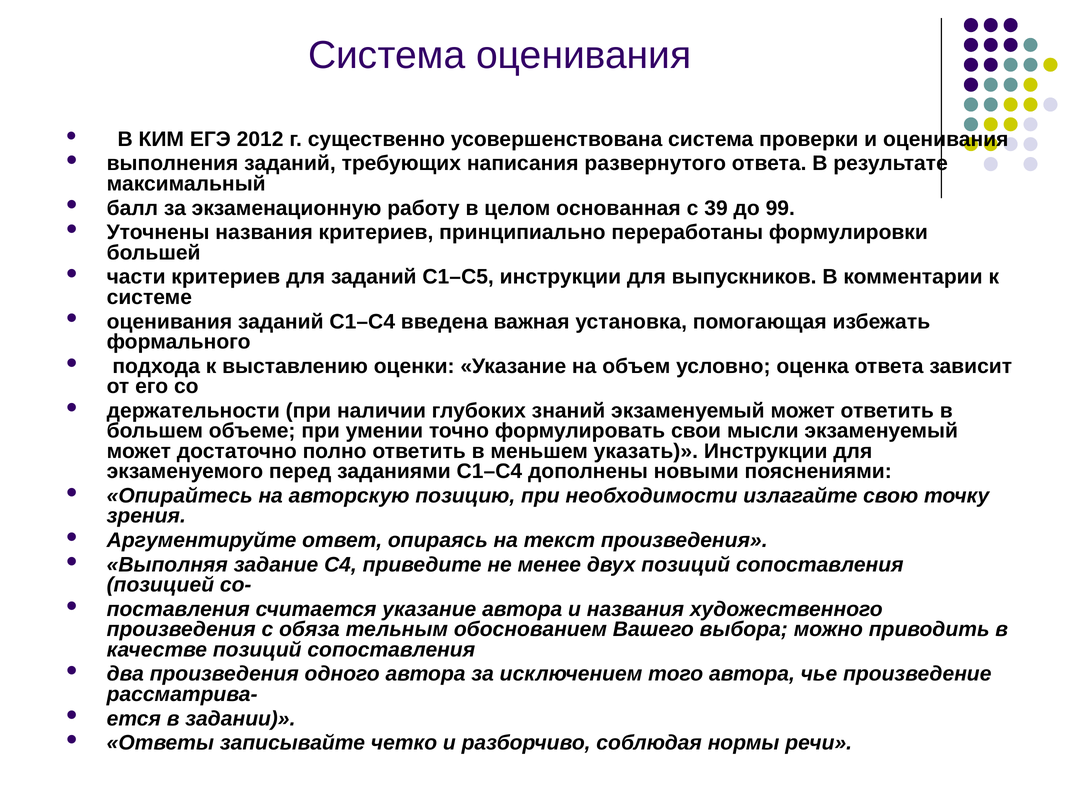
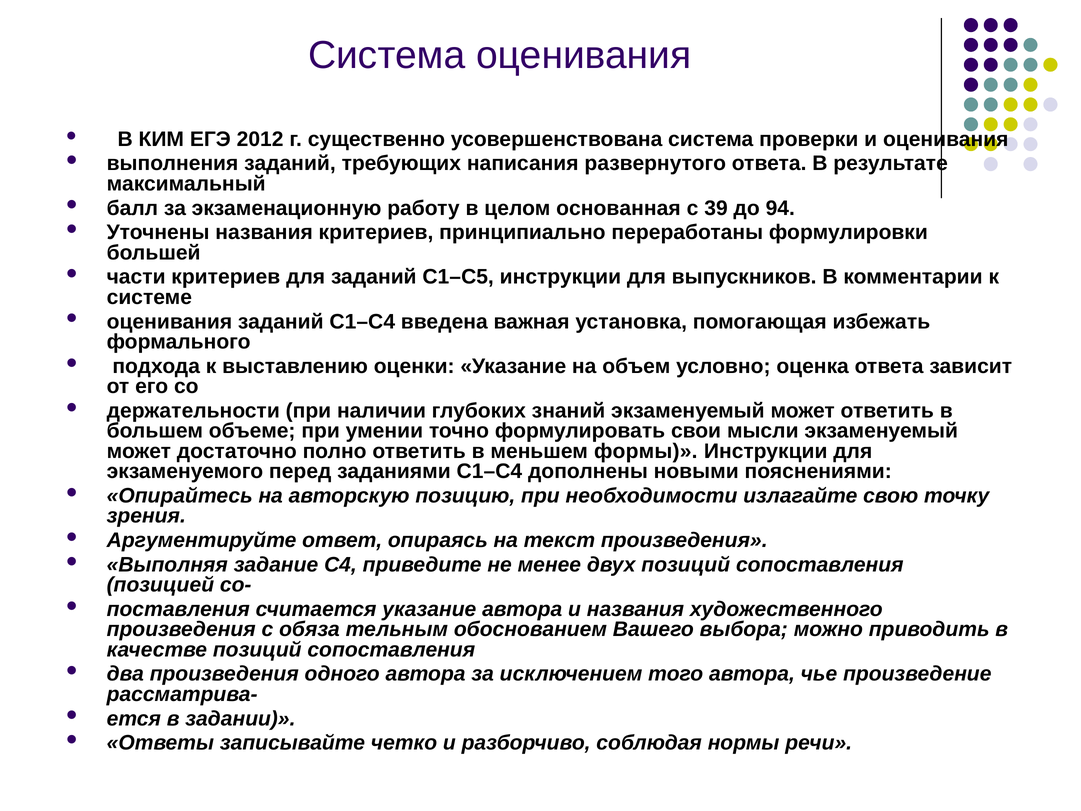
99: 99 -> 94
указать: указать -> формы
